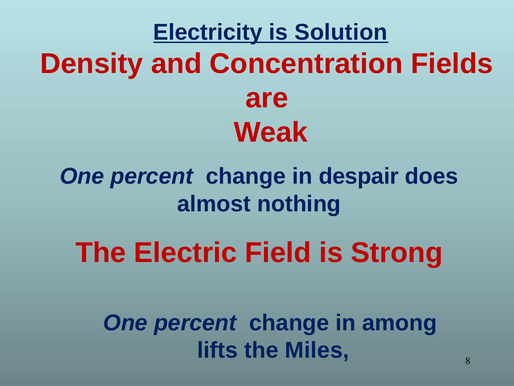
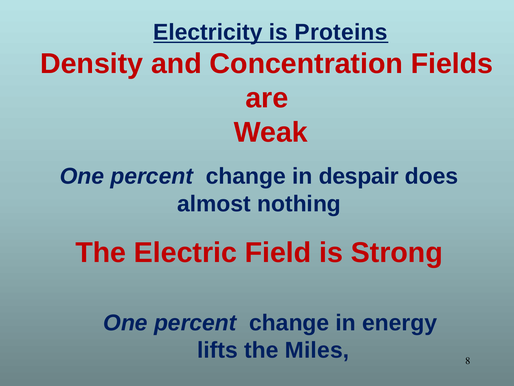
Solution: Solution -> Proteins
among: among -> energy
